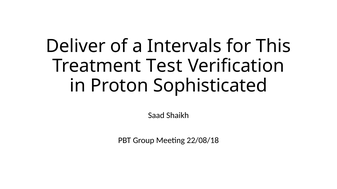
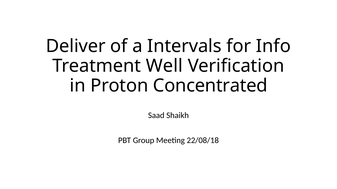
This: This -> Info
Test: Test -> Well
Sophisticated: Sophisticated -> Concentrated
